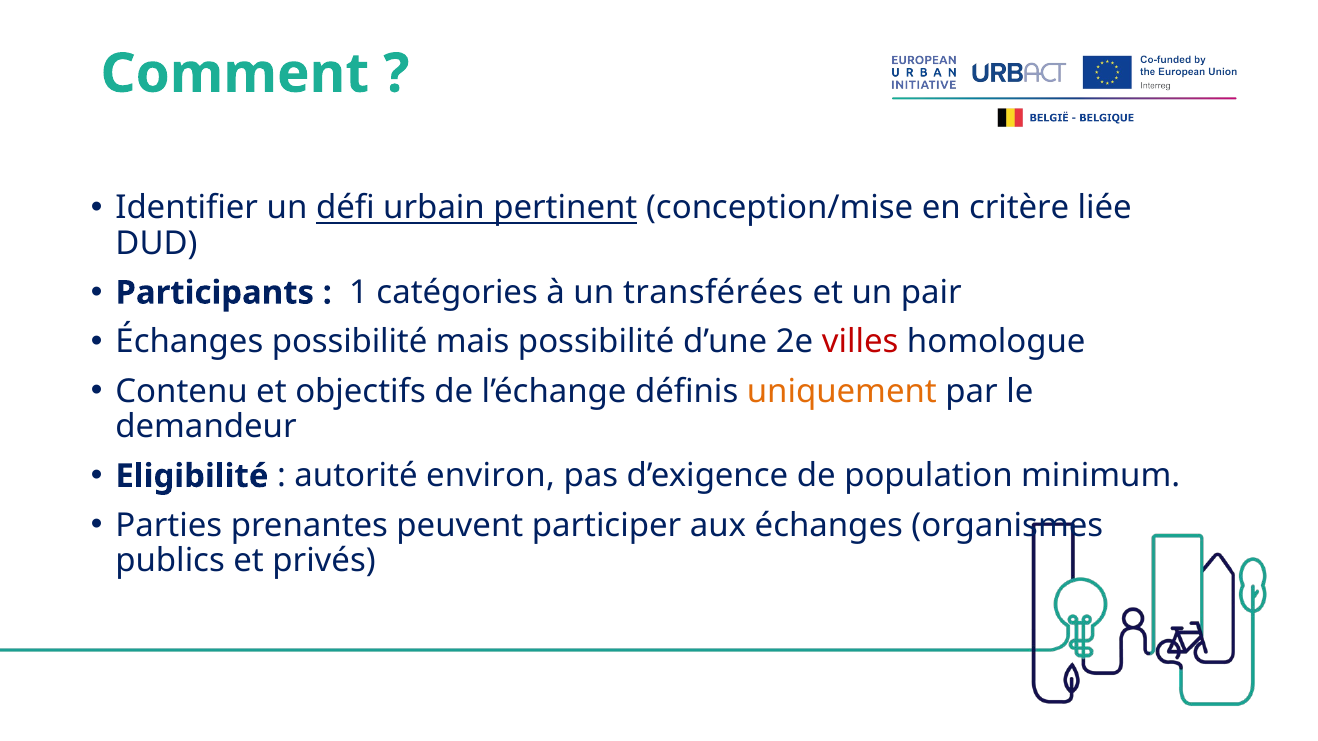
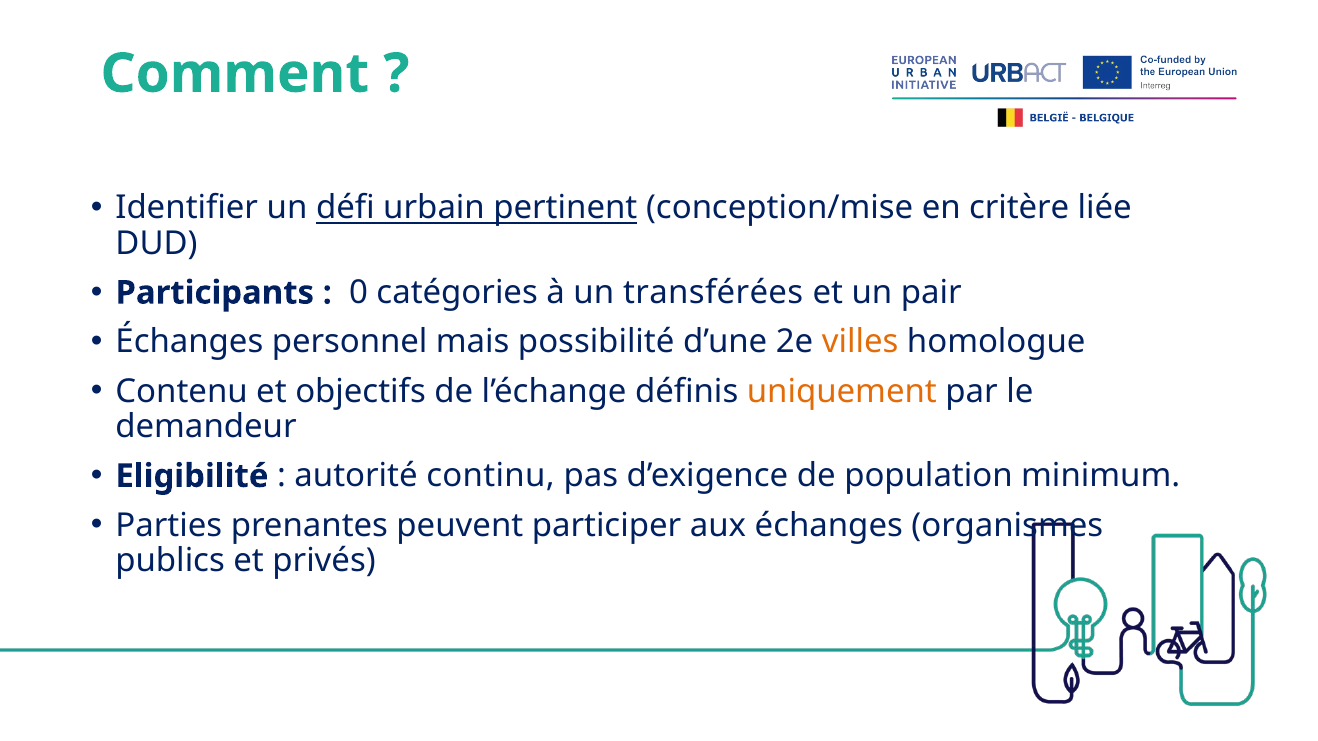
1: 1 -> 0
Échanges possibilité: possibilité -> personnel
villes colour: red -> orange
environ: environ -> continu
